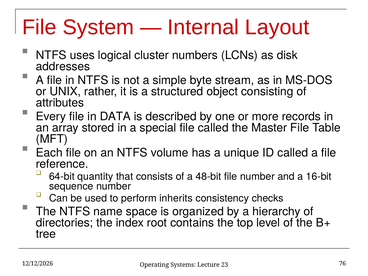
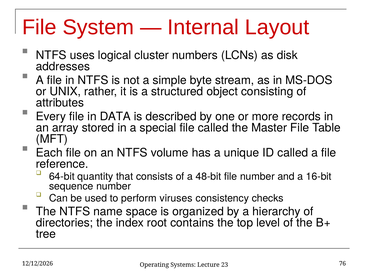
inherits: inherits -> viruses
